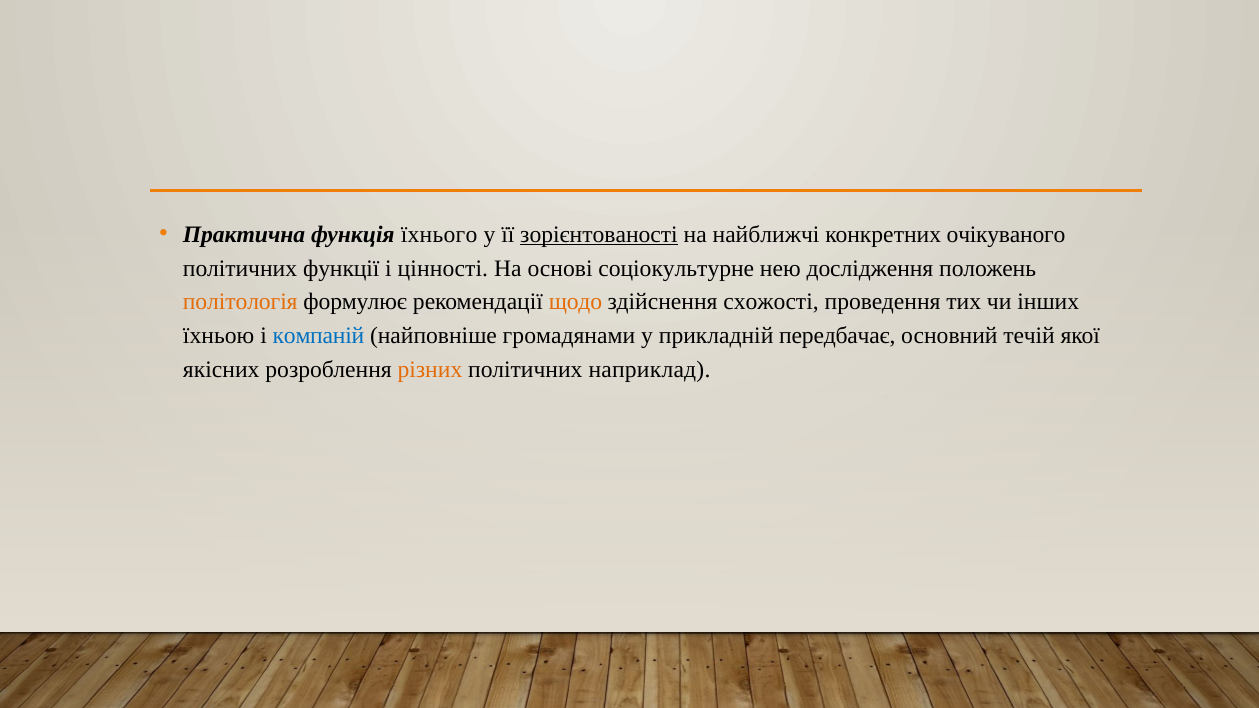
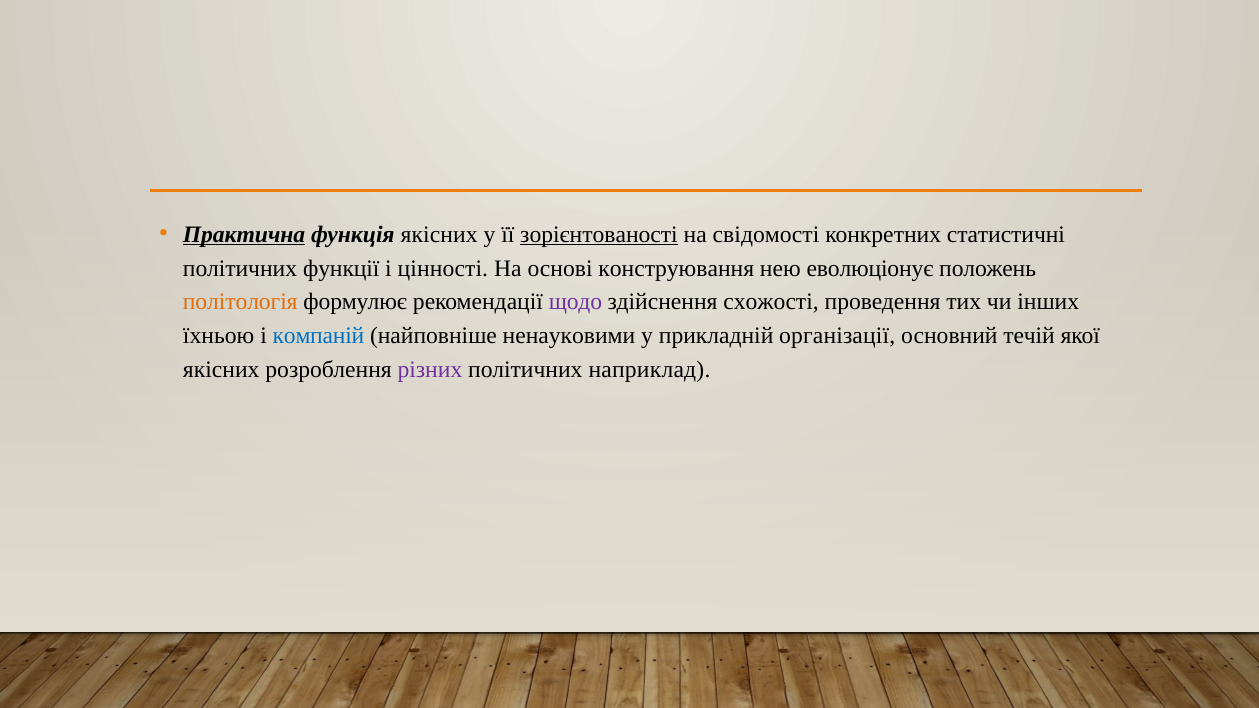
Практична underline: none -> present
функція їхнього: їхнього -> якісних
найближчі: найближчі -> свідомості
очікуваного: очікуваного -> статистичні
соціокультурне: соціокультурне -> конструювання
дослідження: дослідження -> еволюціонує
щодо colour: orange -> purple
громадянами: громадянами -> ненауковими
передбачає: передбачає -> організації
різних colour: orange -> purple
